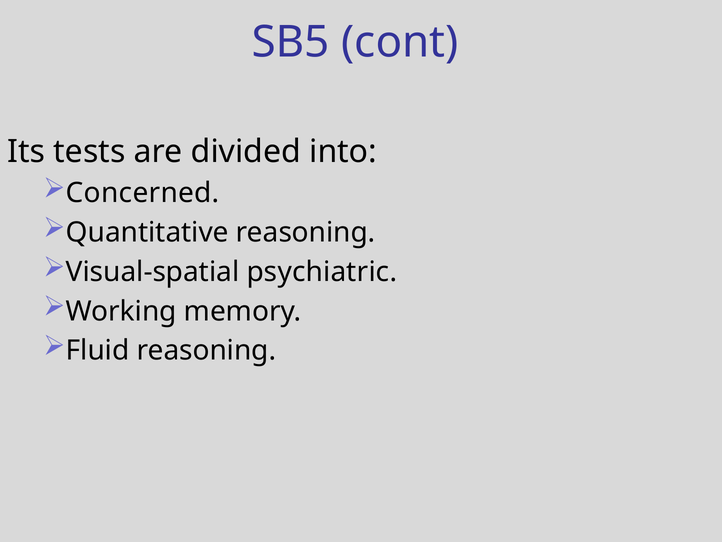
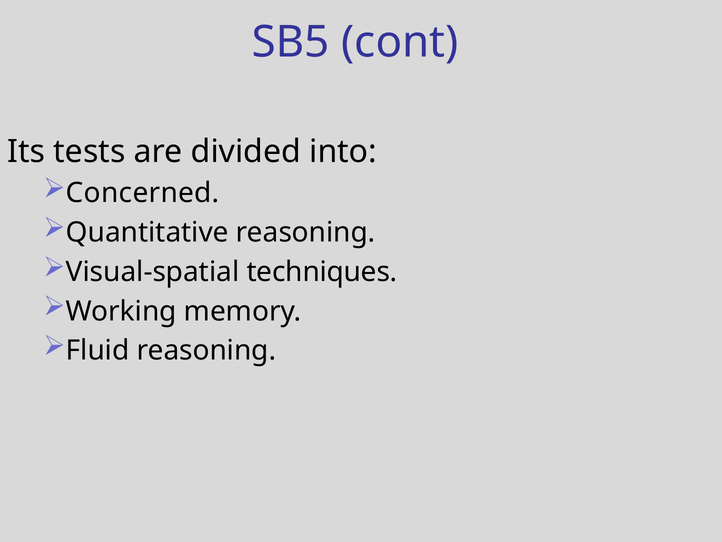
psychiatric: psychiatric -> techniques
